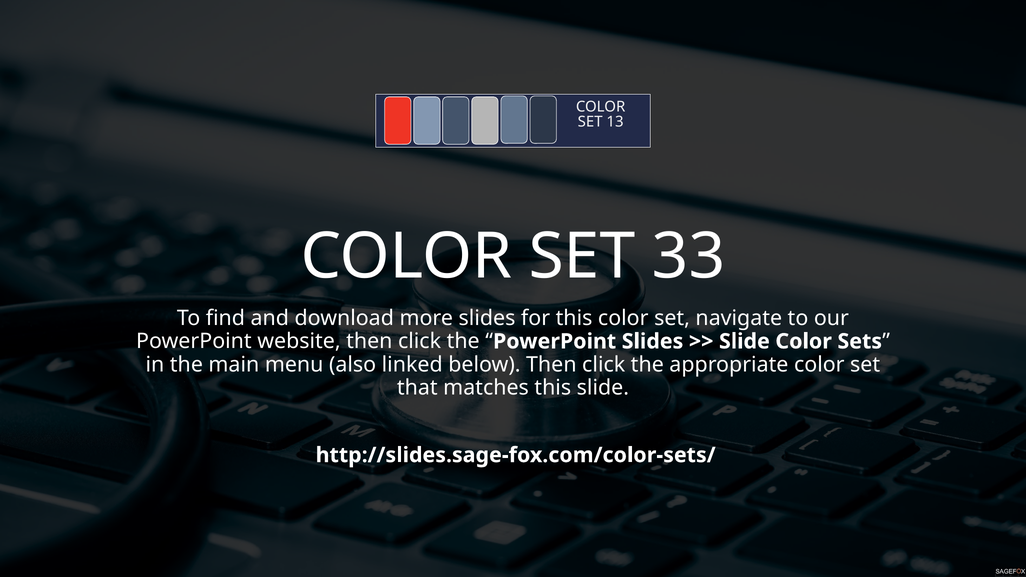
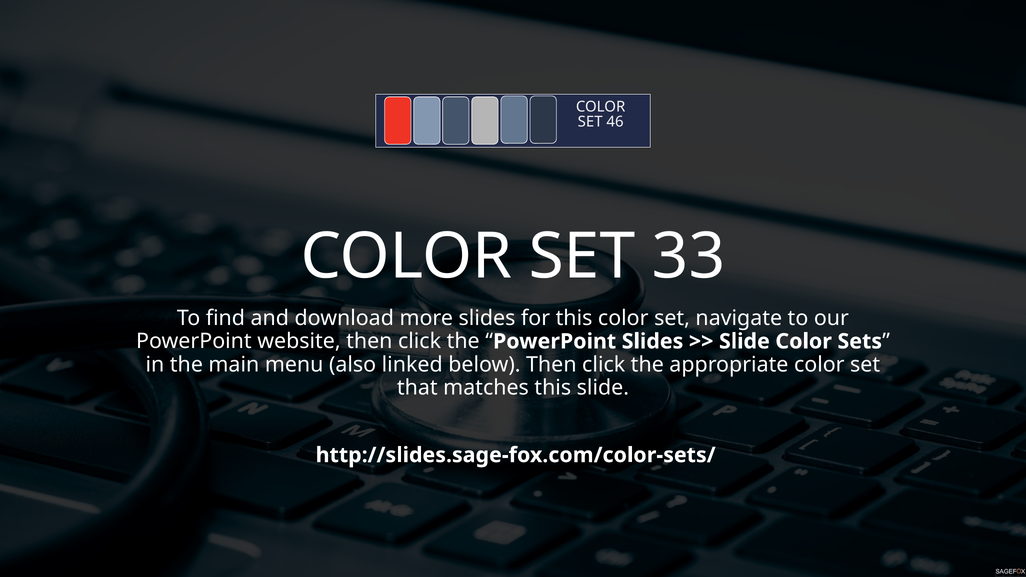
13: 13 -> 46
